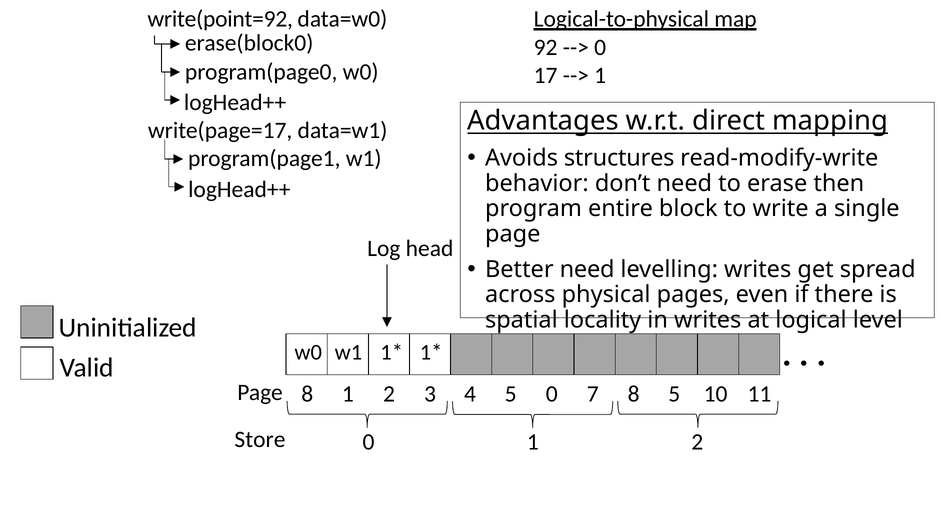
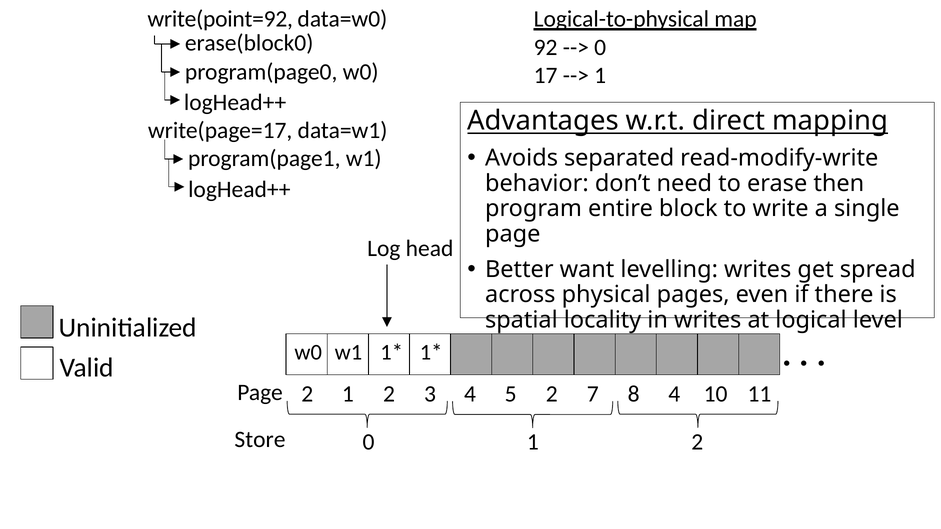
structures: structures -> separated
Better need: need -> want
Page 8: 8 -> 2
5 0: 0 -> 2
8 5: 5 -> 4
